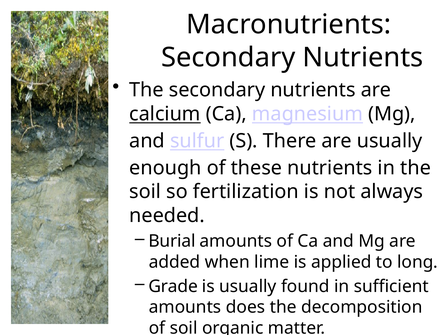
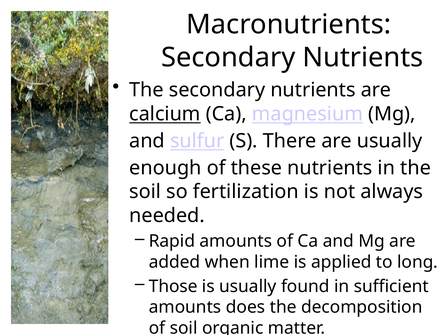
Burial: Burial -> Rapid
Grade: Grade -> Those
